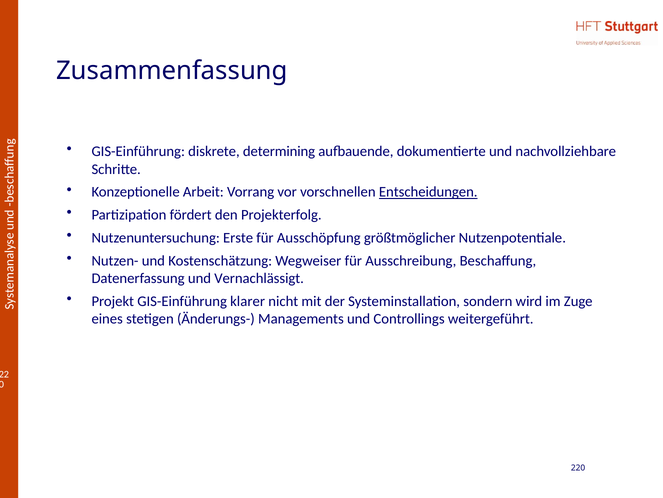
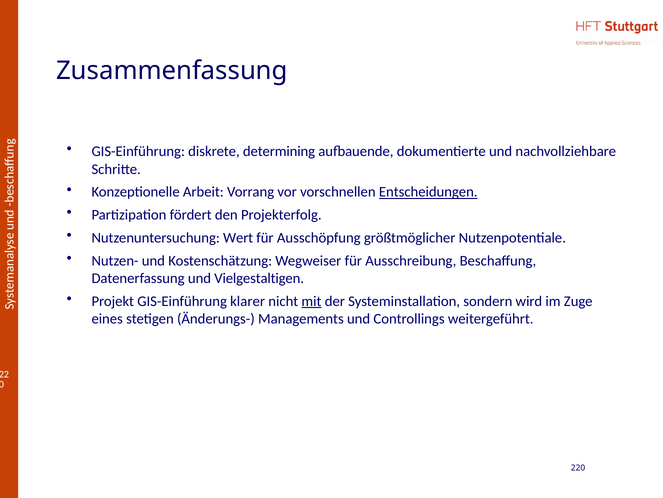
Erste: Erste -> Wert
Vernachlässigt: Vernachlässigt -> Vielgestaltigen
mit underline: none -> present
